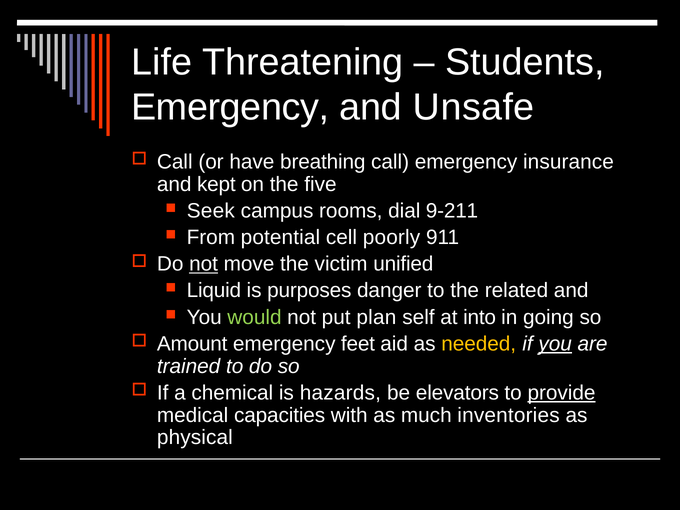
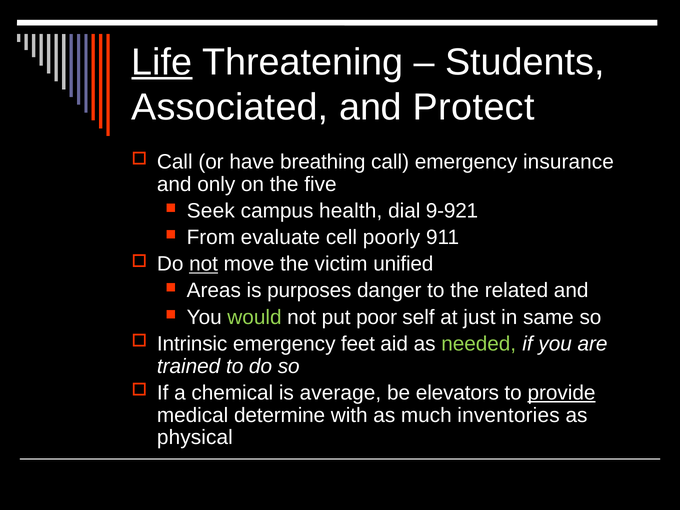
Life underline: none -> present
Emergency at (230, 107): Emergency -> Associated
Unsafe: Unsafe -> Protect
kept: kept -> only
rooms: rooms -> health
9-211: 9-211 -> 9-921
potential: potential -> evaluate
Liquid: Liquid -> Areas
plan: plan -> poor
into: into -> just
going: going -> same
Amount: Amount -> Intrinsic
needed colour: yellow -> light green
you at (555, 344) underline: present -> none
hazards: hazards -> average
capacities: capacities -> determine
